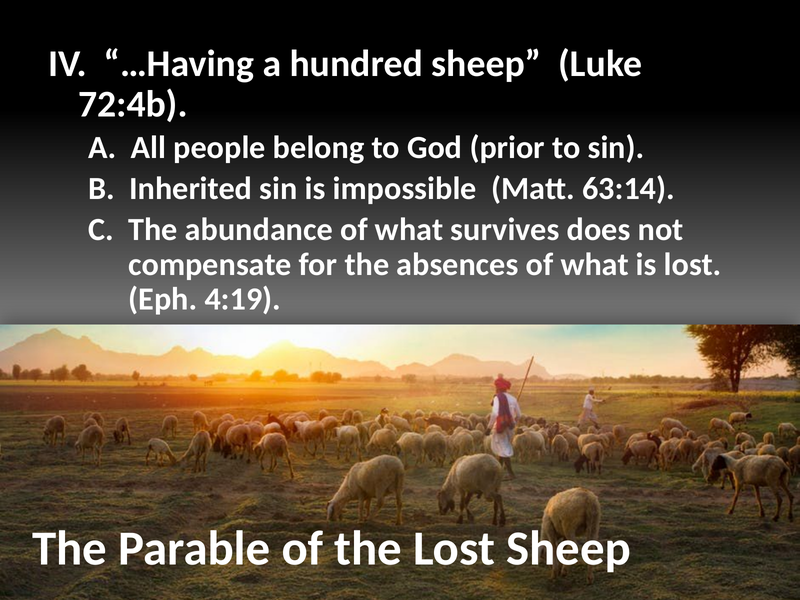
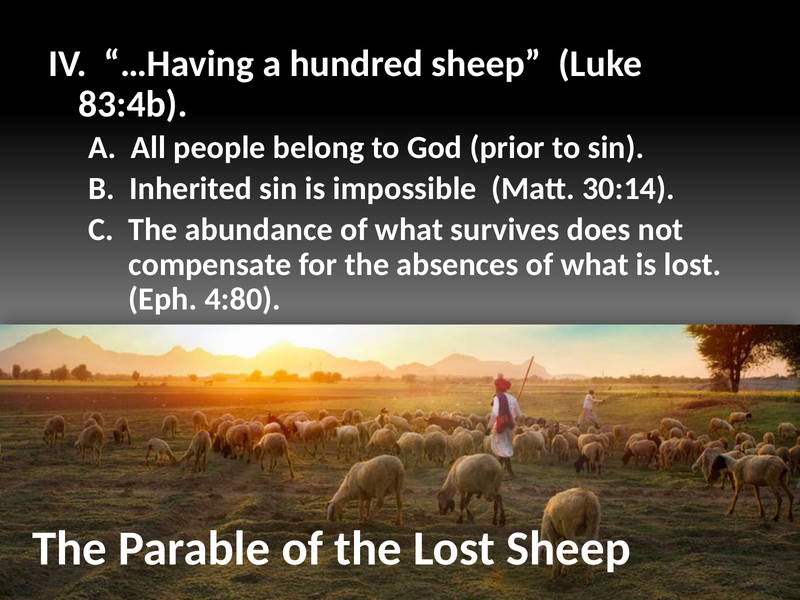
72:4b: 72:4b -> 83:4b
63:14: 63:14 -> 30:14
4:19: 4:19 -> 4:80
